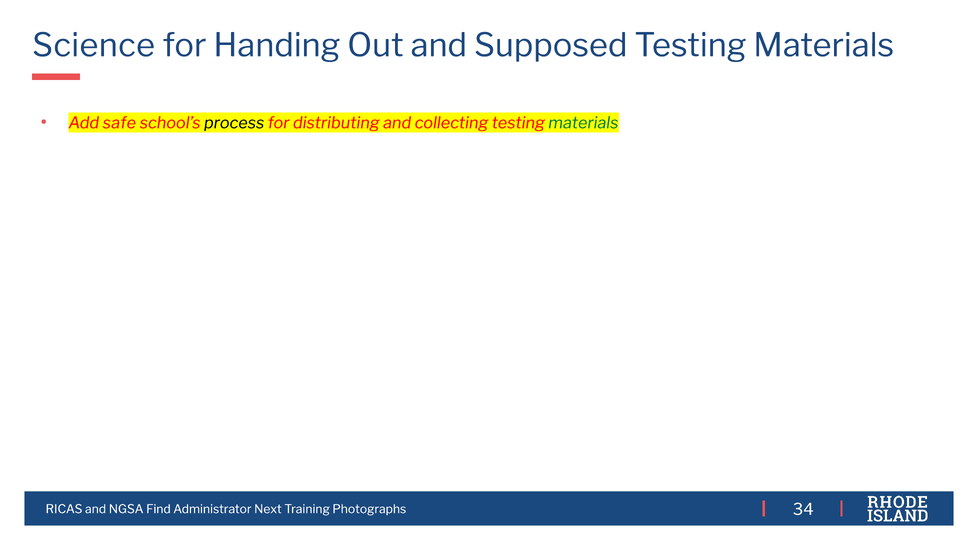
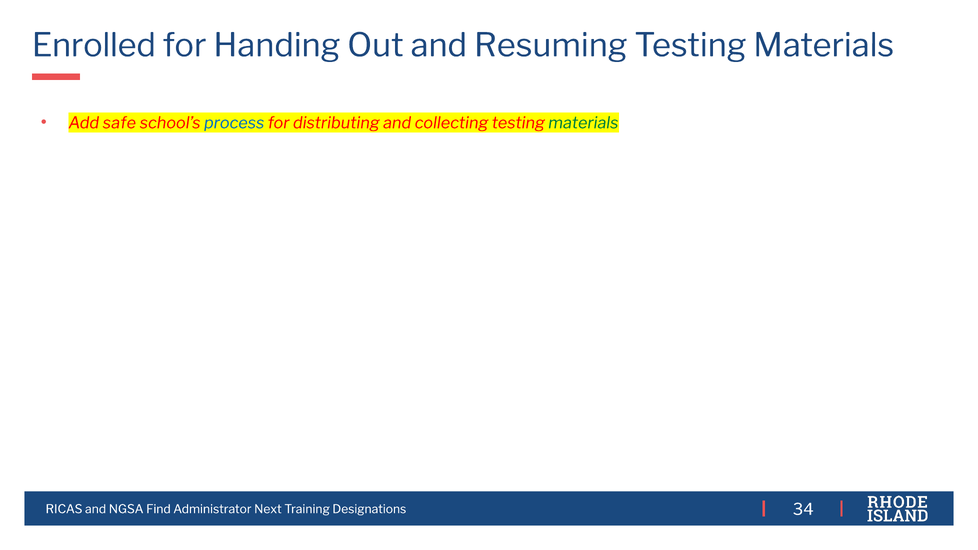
Science: Science -> Enrolled
Supposed: Supposed -> Resuming
process colour: black -> blue
Photographs: Photographs -> Designations
